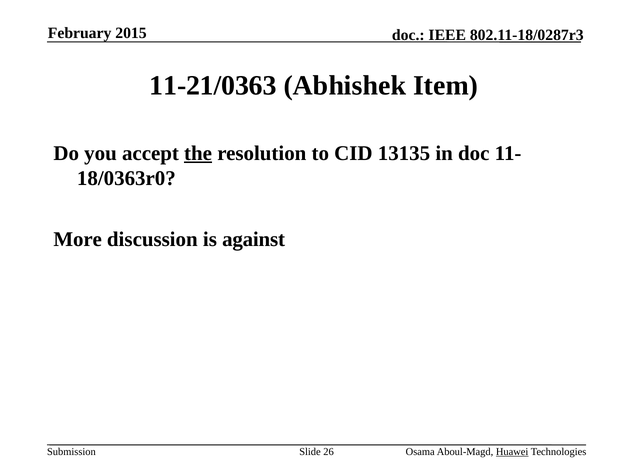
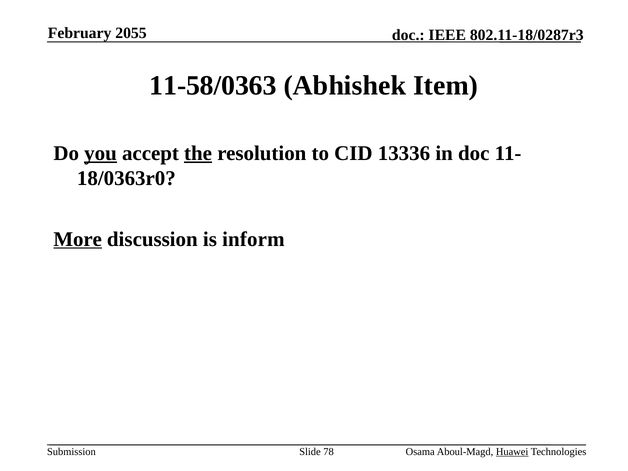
2015: 2015 -> 2055
11-21/0363: 11-21/0363 -> 11-58/0363
you underline: none -> present
13135: 13135 -> 13336
More underline: none -> present
against: against -> inform
26: 26 -> 78
